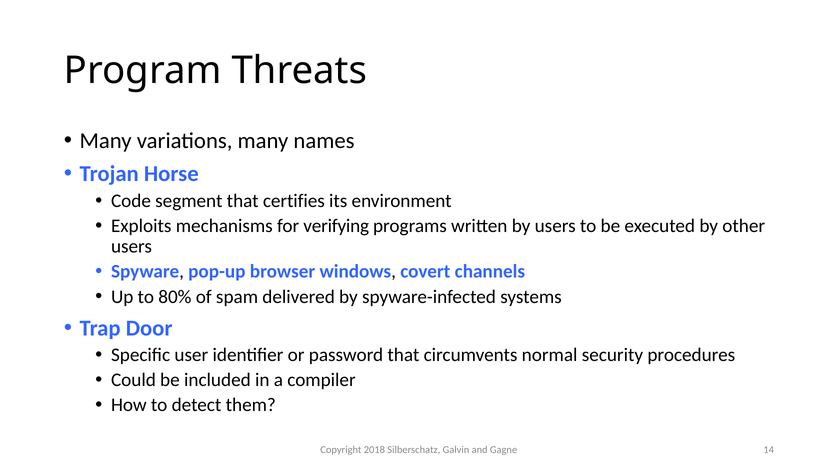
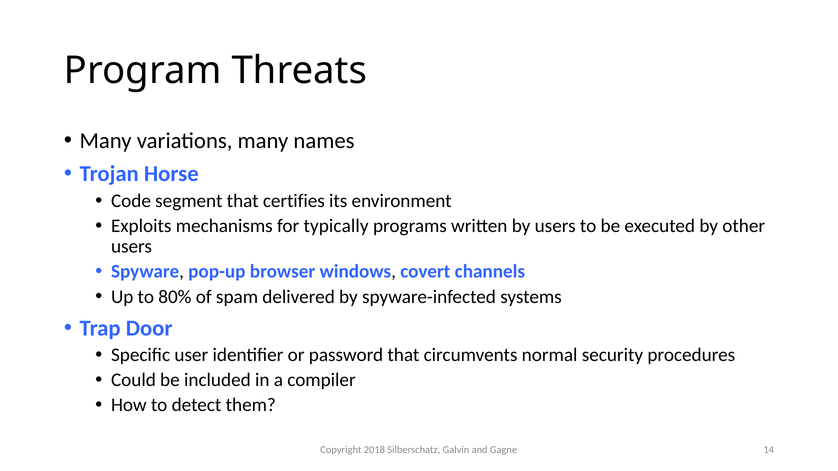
verifying: verifying -> typically
